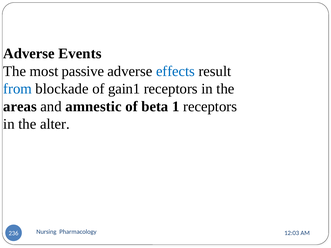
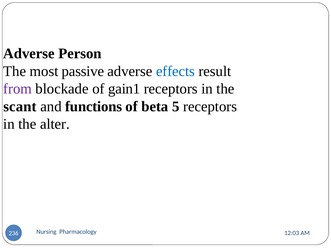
Events: Events -> Person
from colour: blue -> purple
areas: areas -> scant
amnestic: amnestic -> functions
1: 1 -> 5
